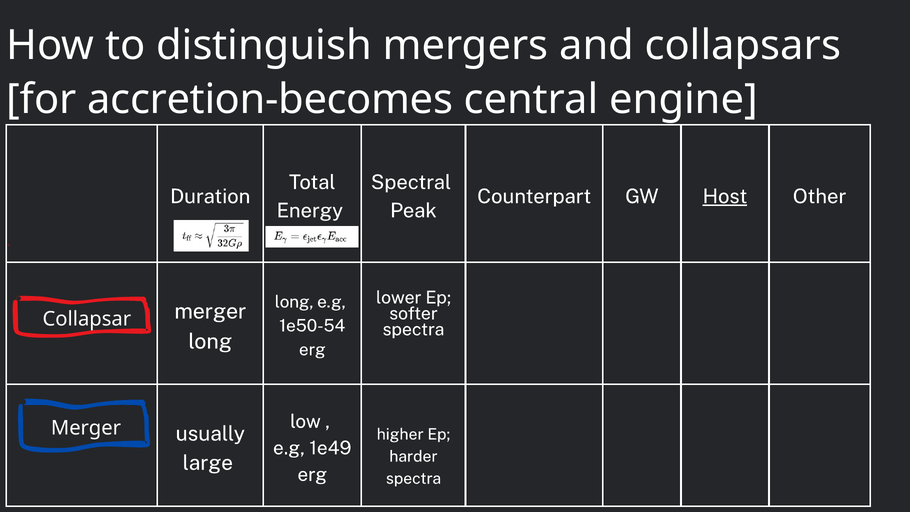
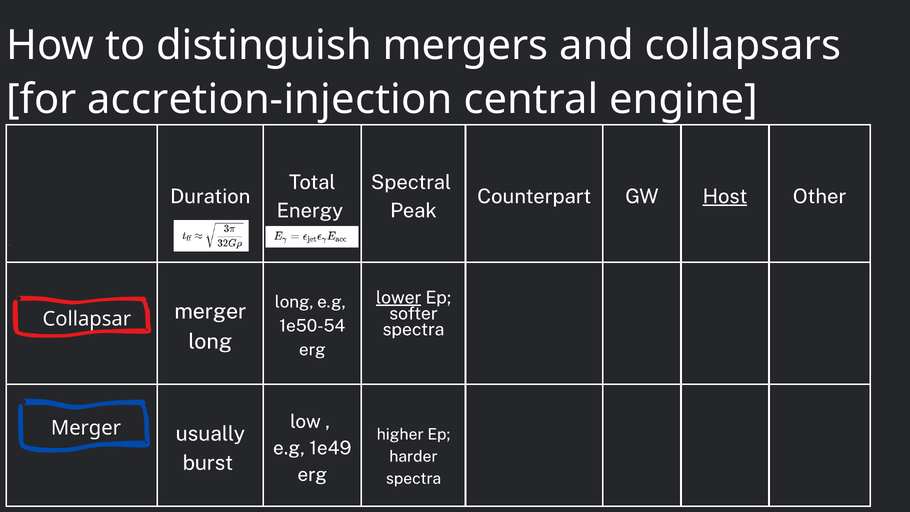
accretion-becomes: accretion-becomes -> accretion-injection
lower underline: none -> present
large: large -> burst
